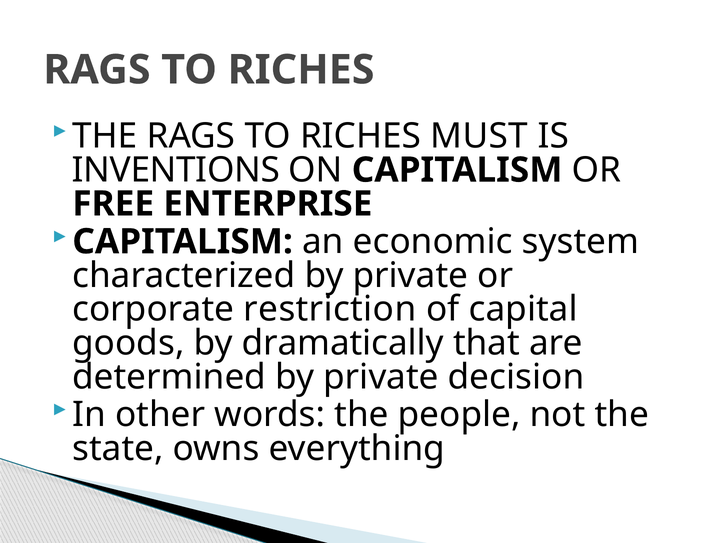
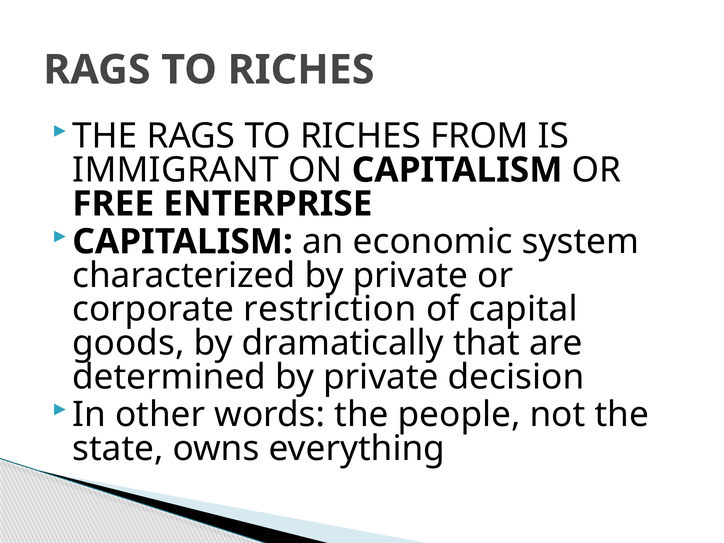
MUST: MUST -> FROM
INVENTIONS: INVENTIONS -> IMMIGRANT
